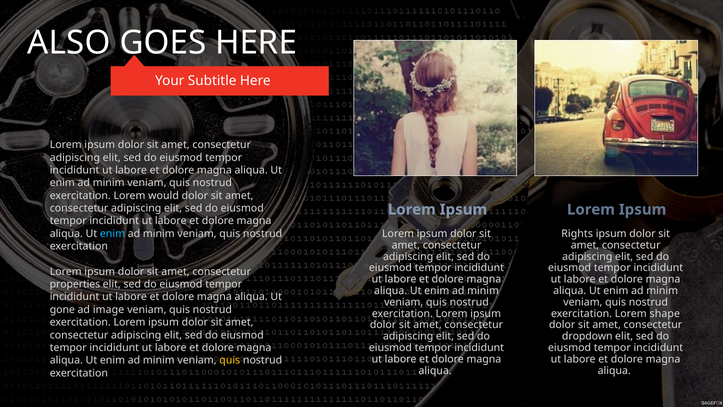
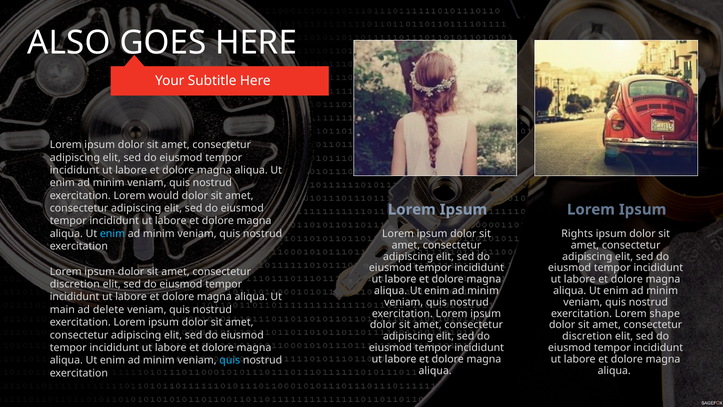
properties at (75, 284): properties -> discretion
gone: gone -> main
image: image -> delete
dropdown at (587, 336): dropdown -> discretion
quis at (230, 360) colour: yellow -> light blue
